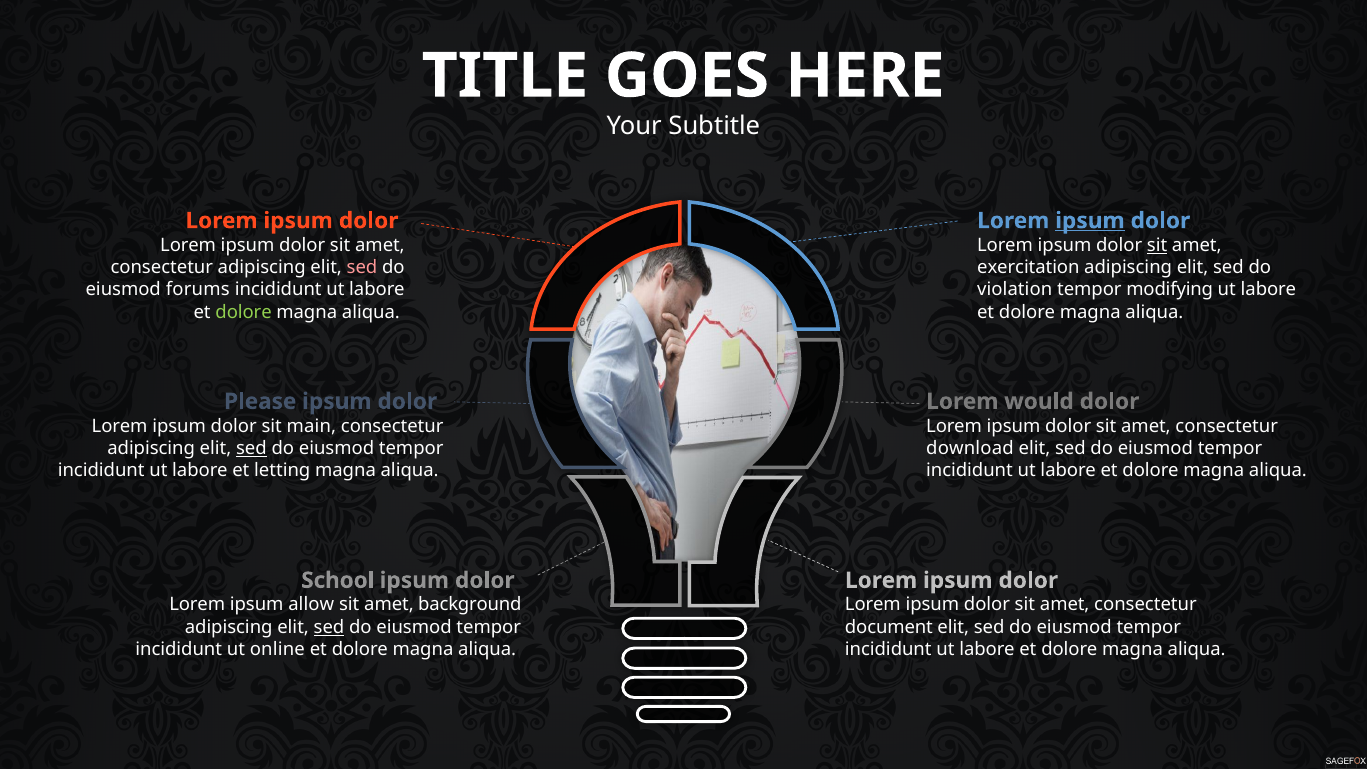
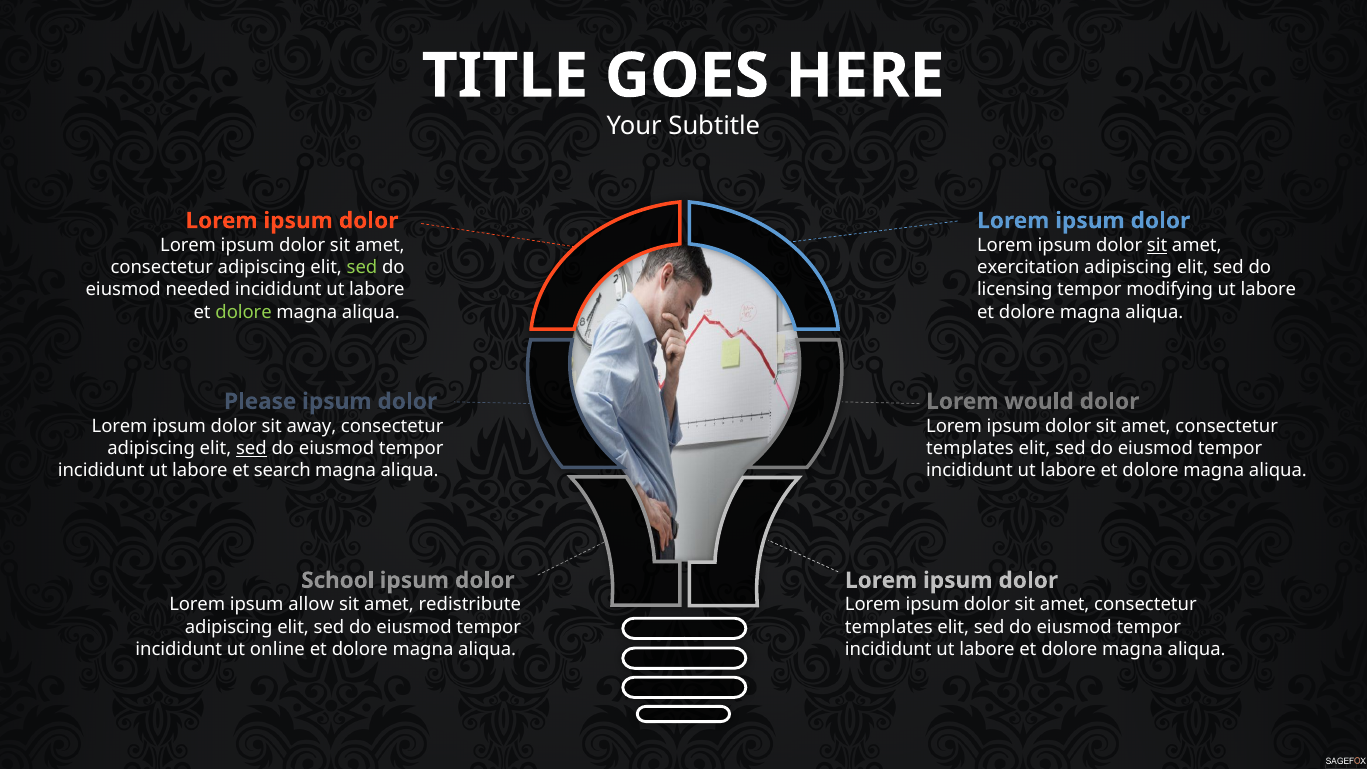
ipsum at (1090, 221) underline: present -> none
sed at (362, 267) colour: pink -> light green
forums: forums -> needed
violation: violation -> licensing
main: main -> away
download at (970, 448): download -> templates
letting: letting -> search
background: background -> redistribute
sed at (329, 627) underline: present -> none
document at (889, 627): document -> templates
